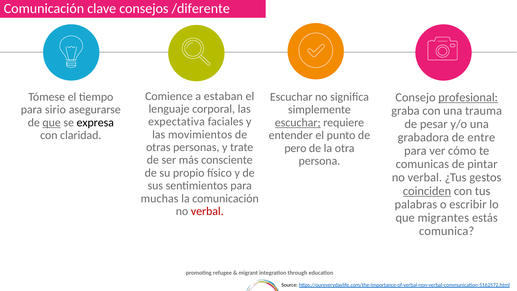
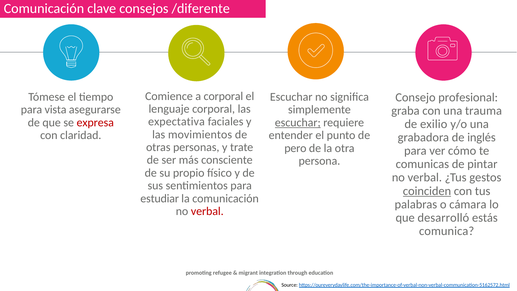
a estaban: estaban -> corporal
profesional underline: present -> none
sirio: sirio -> vista
que at (52, 122) underline: present -> none
expresa colour: black -> red
pesar: pesar -> exilio
entre: entre -> inglés
muchas: muchas -> estudiar
escribir: escribir -> cámara
migrantes: migrantes -> desarrolló
